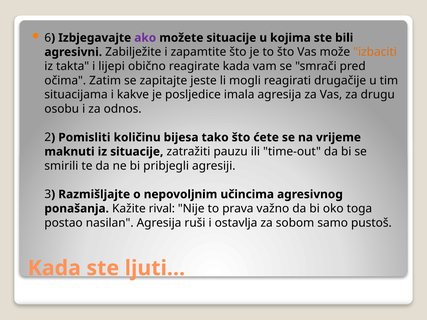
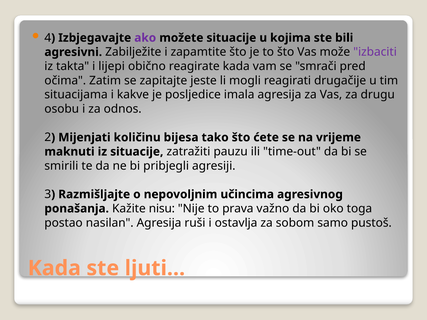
6: 6 -> 4
izbaciti colour: orange -> purple
Pomisliti: Pomisliti -> Mijenjati
rival: rival -> nisu
